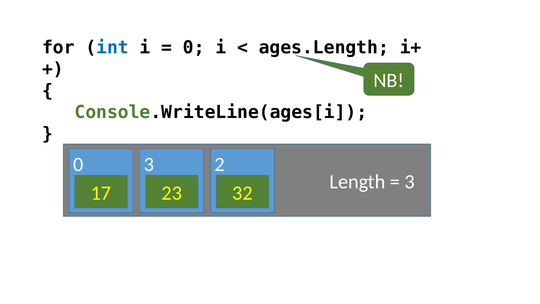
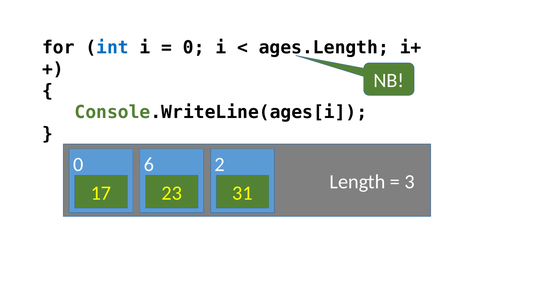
0 3: 3 -> 6
32: 32 -> 31
